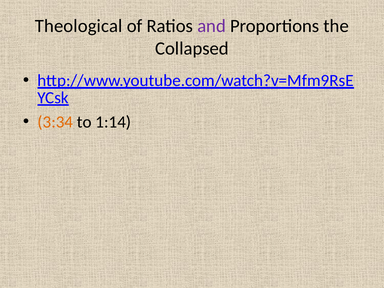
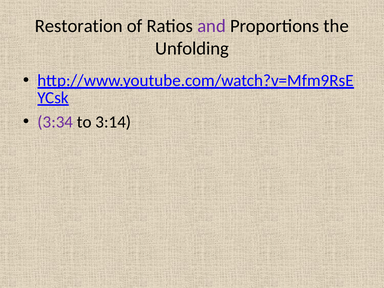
Theological: Theological -> Restoration
Collapsed: Collapsed -> Unfolding
3:34 colour: orange -> purple
1:14: 1:14 -> 3:14
